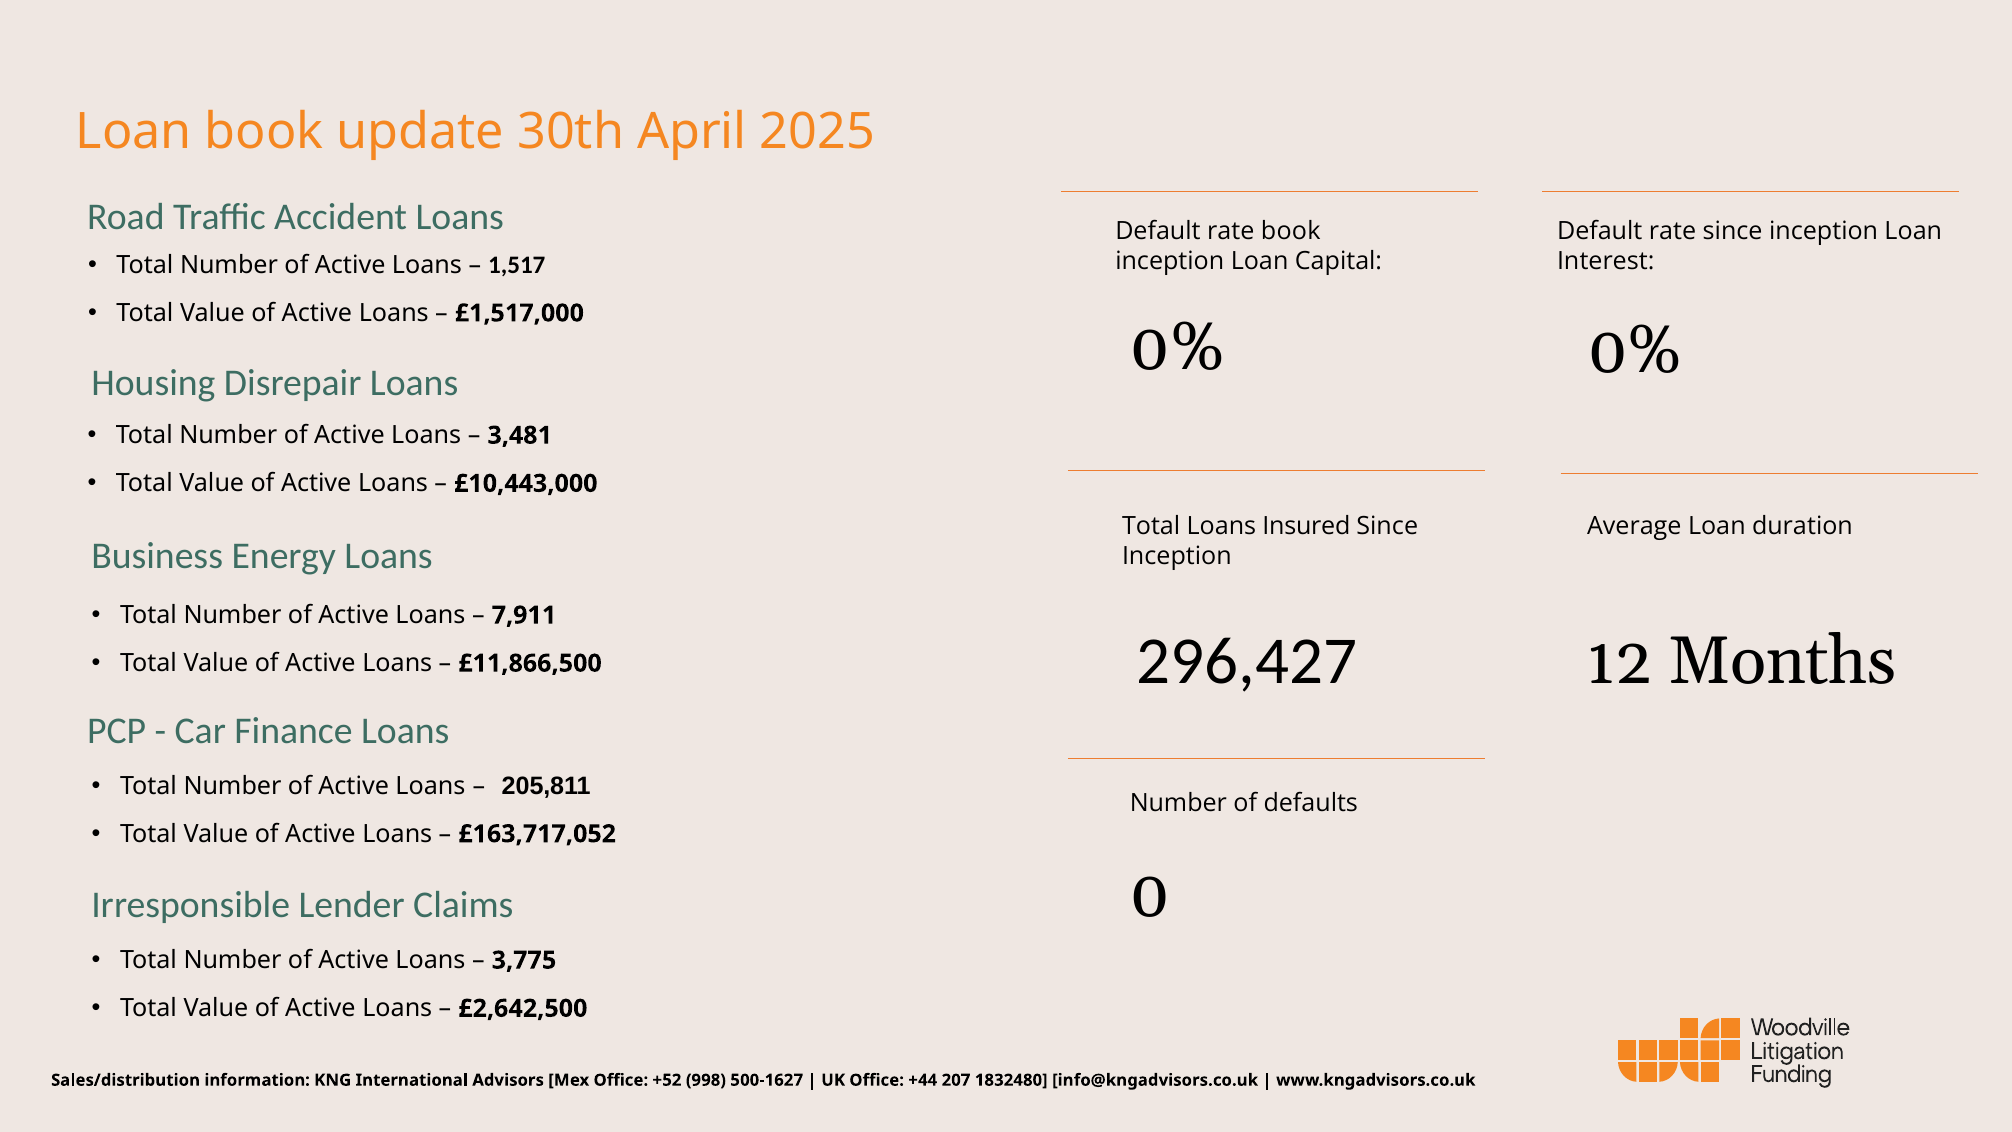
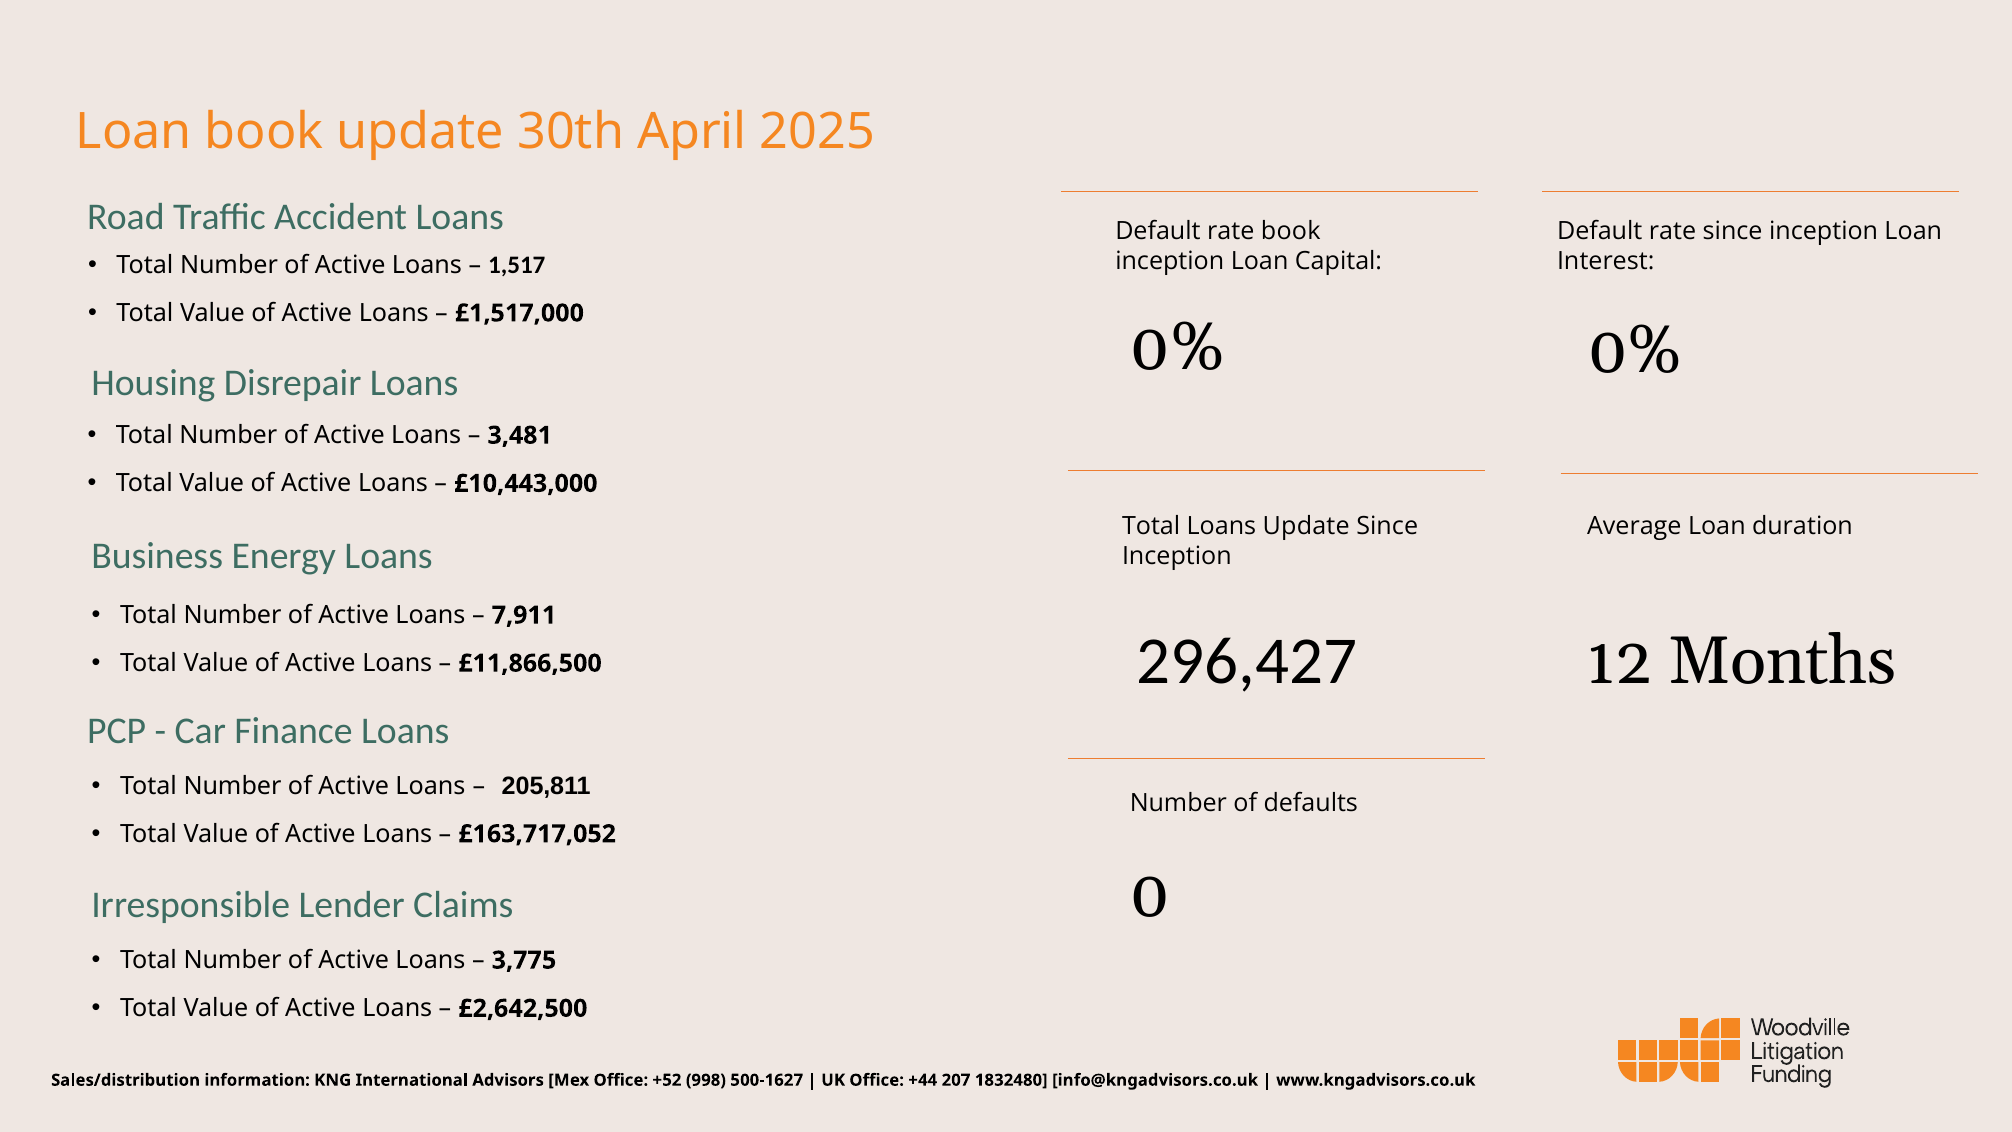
Loans Insured: Insured -> Update
